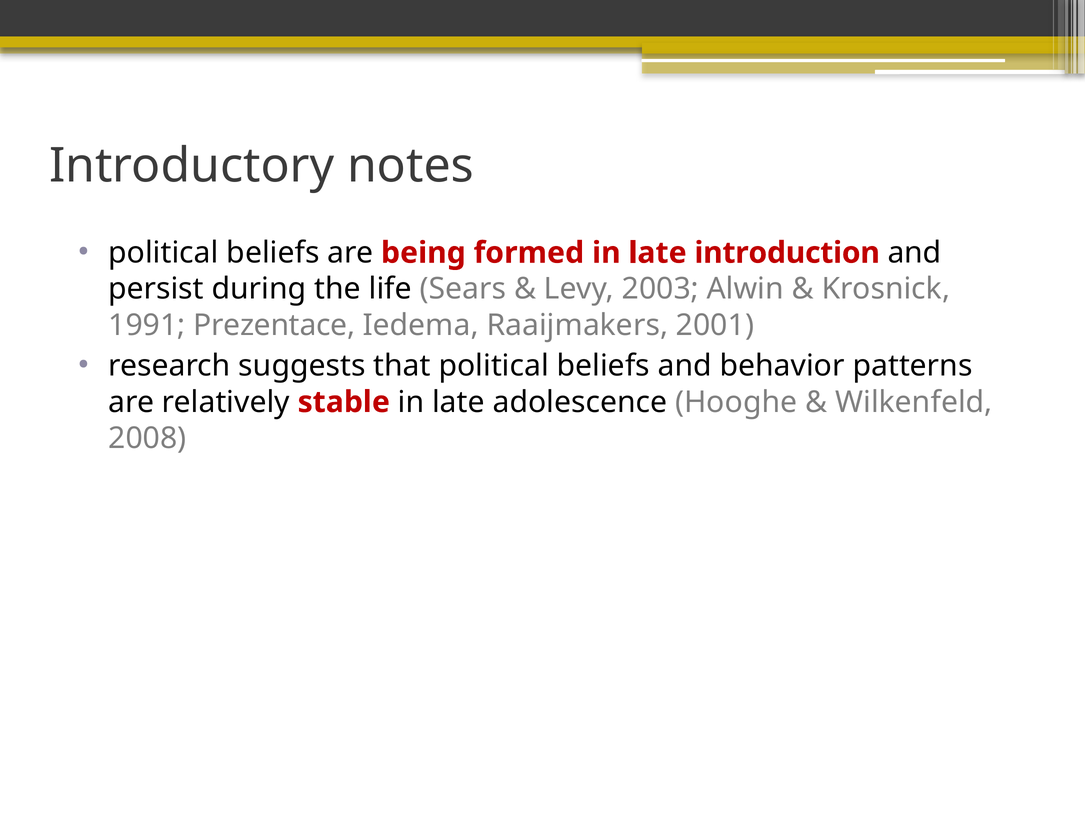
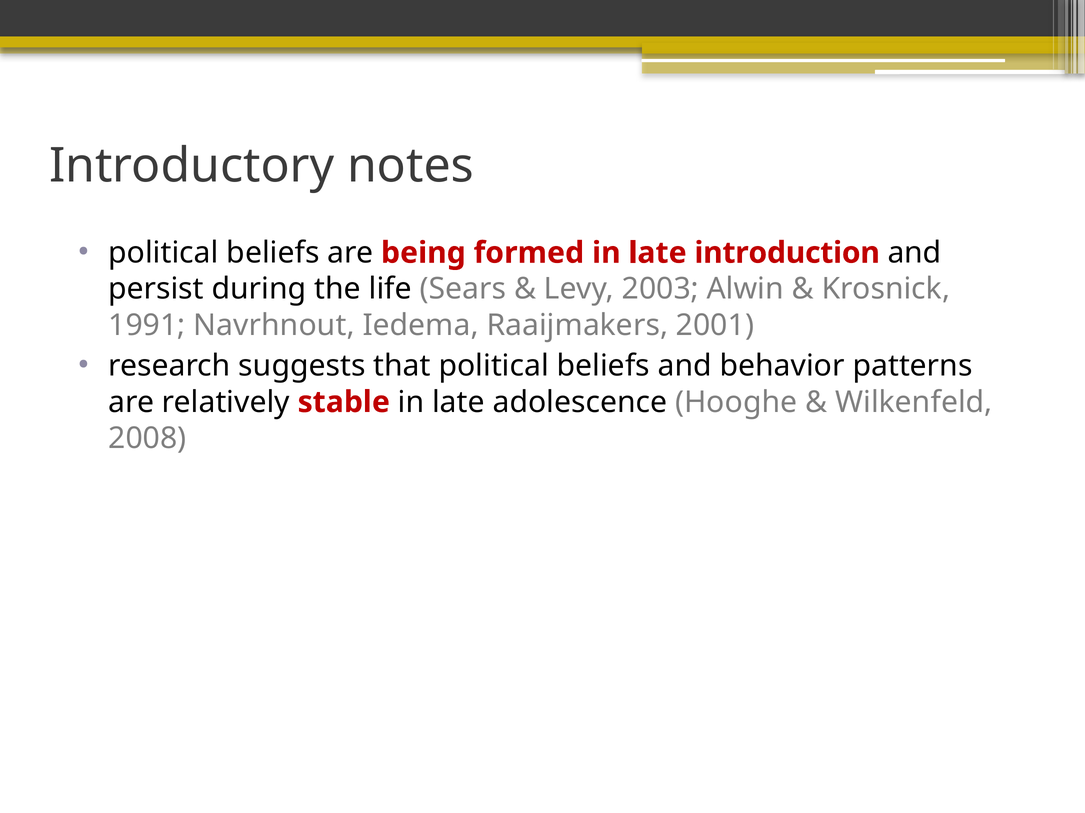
Prezentace: Prezentace -> Navrhnout
